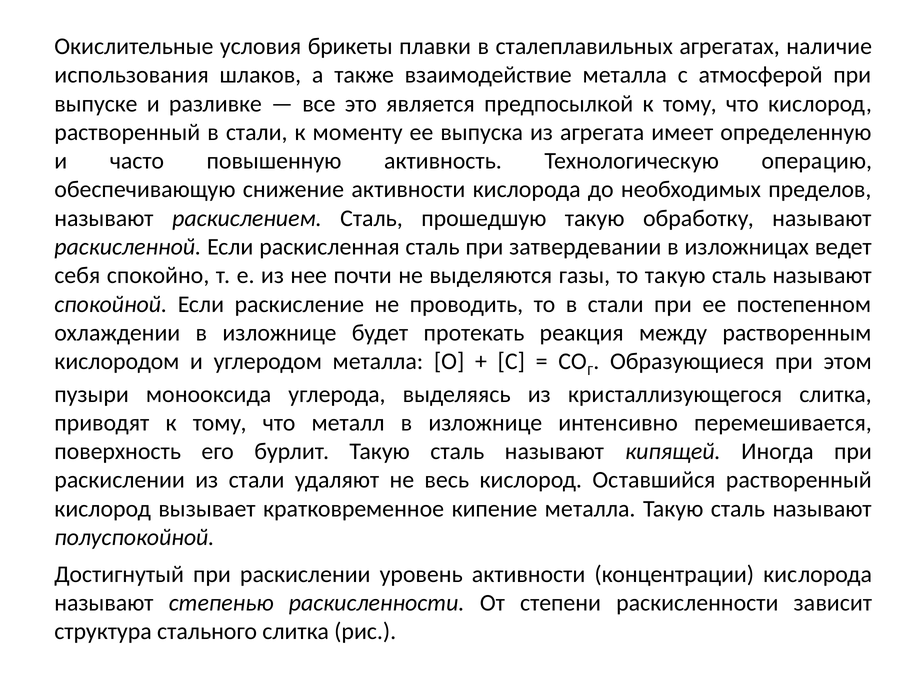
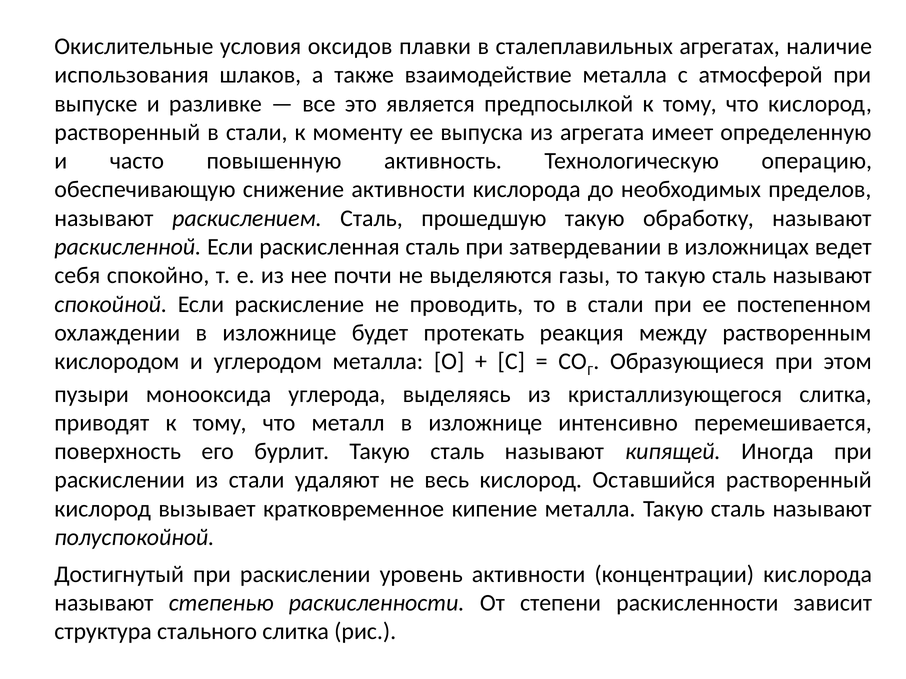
брикеты: брикеты -> оксидов
